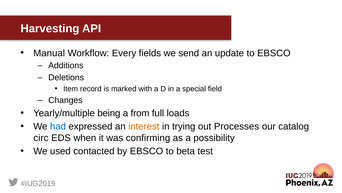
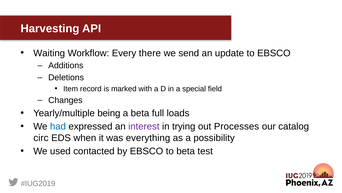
Manual: Manual -> Waiting
fields: fields -> there
a from: from -> beta
interest colour: orange -> purple
confirming: confirming -> everything
